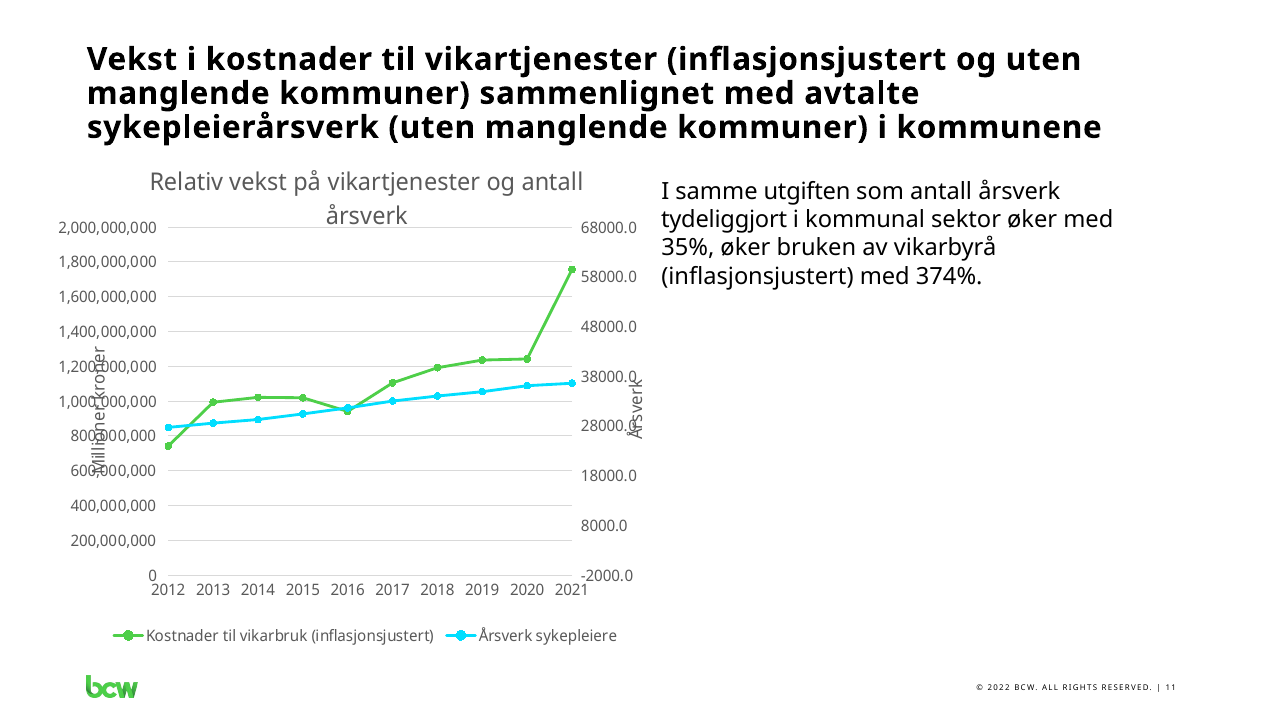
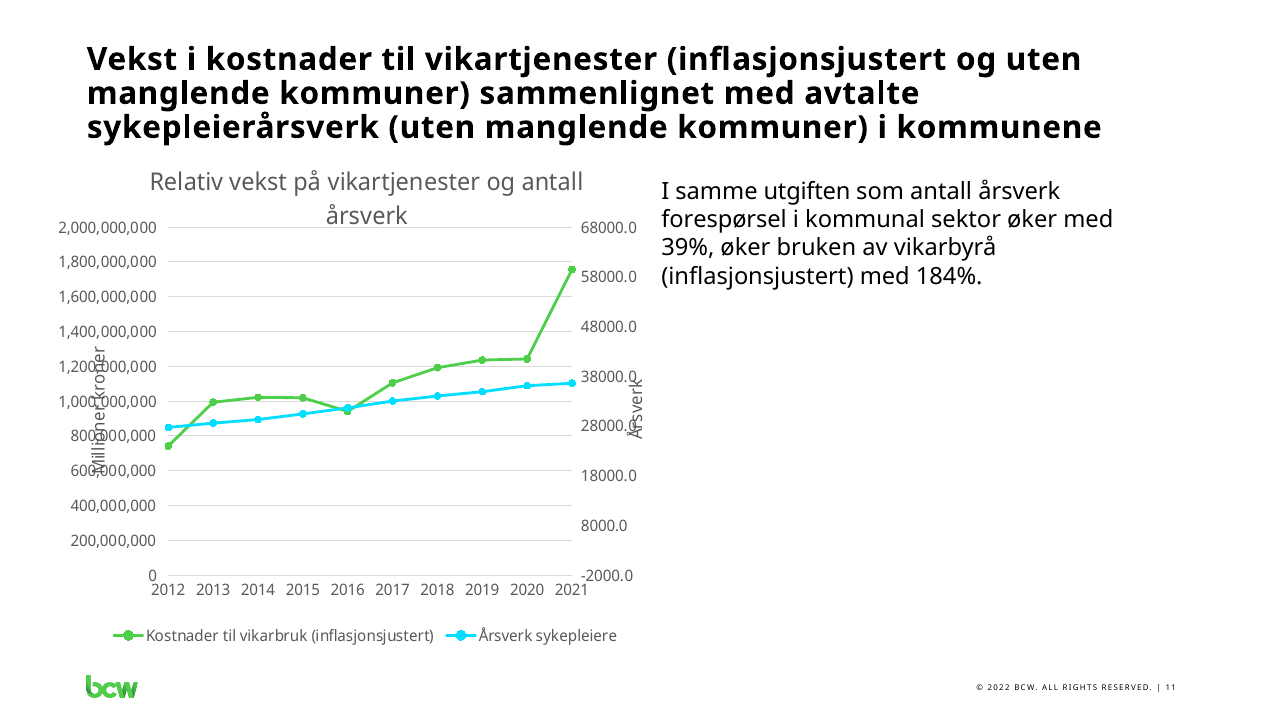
tydeliggjort: tydeliggjort -> forespørsel
35%: 35% -> 39%
374%: 374% -> 184%
